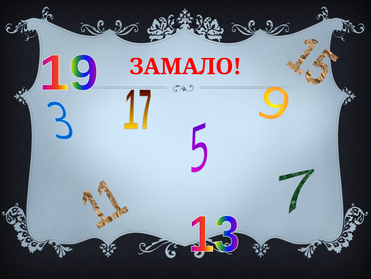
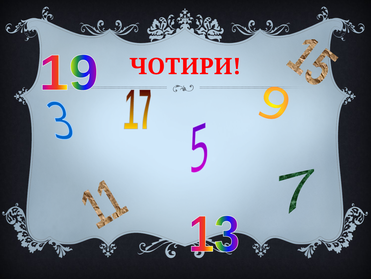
ЗАМАЛО: ЗАМАЛО -> ЧОТИРИ
